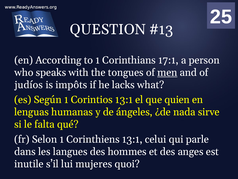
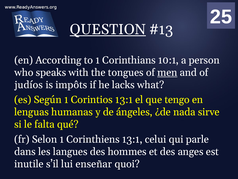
QUESTION underline: none -> present
17:1: 17:1 -> 10:1
quien: quien -> tengo
mujeres: mujeres -> enseñar
